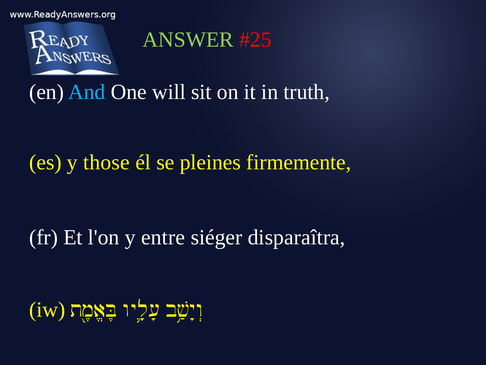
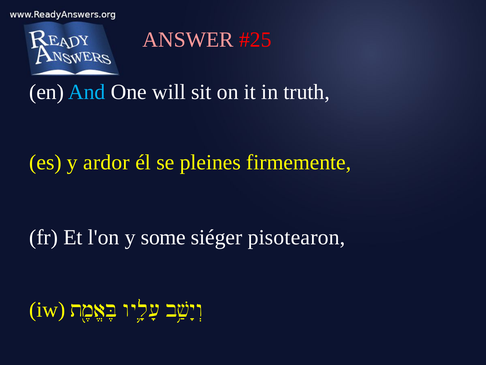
ANSWER colour: light green -> pink
those: those -> ardor
entre: entre -> some
disparaîtra: disparaîtra -> pisotearon
